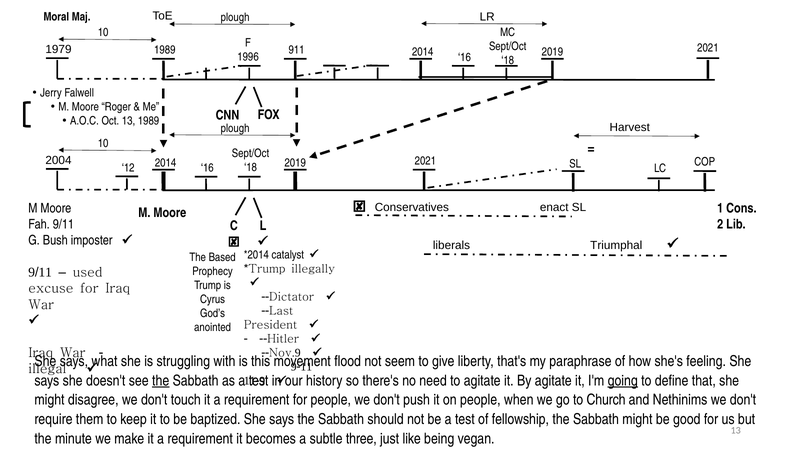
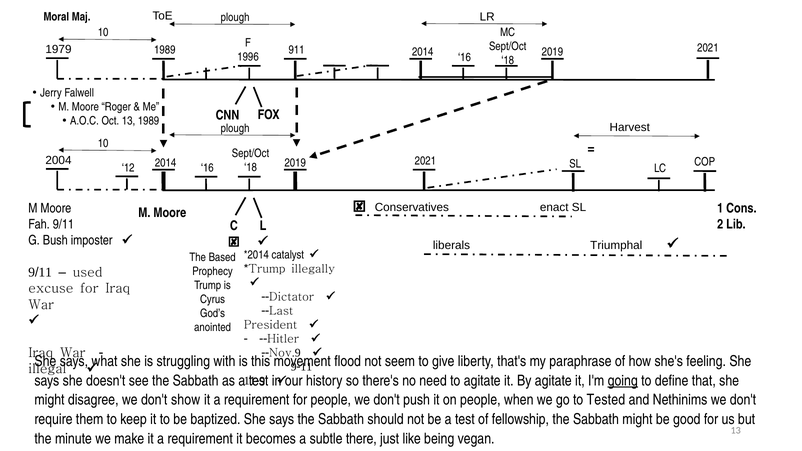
the at (161, 381) underline: present -> none
touch: touch -> show
Church: Church -> Tested
three: three -> there
